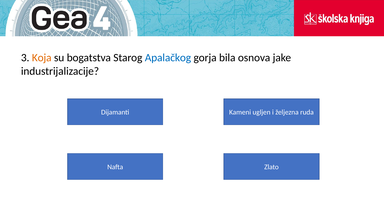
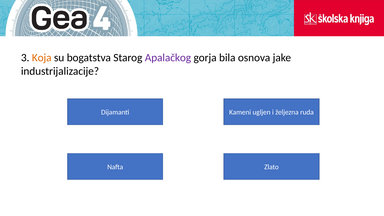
Apalačkog colour: blue -> purple
